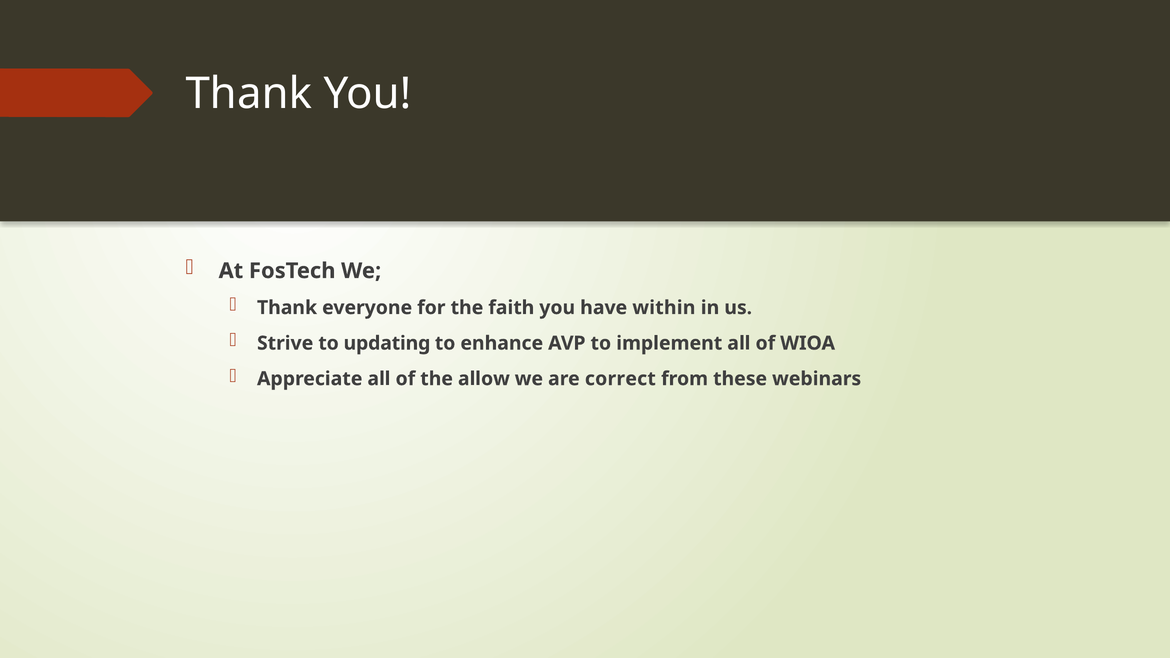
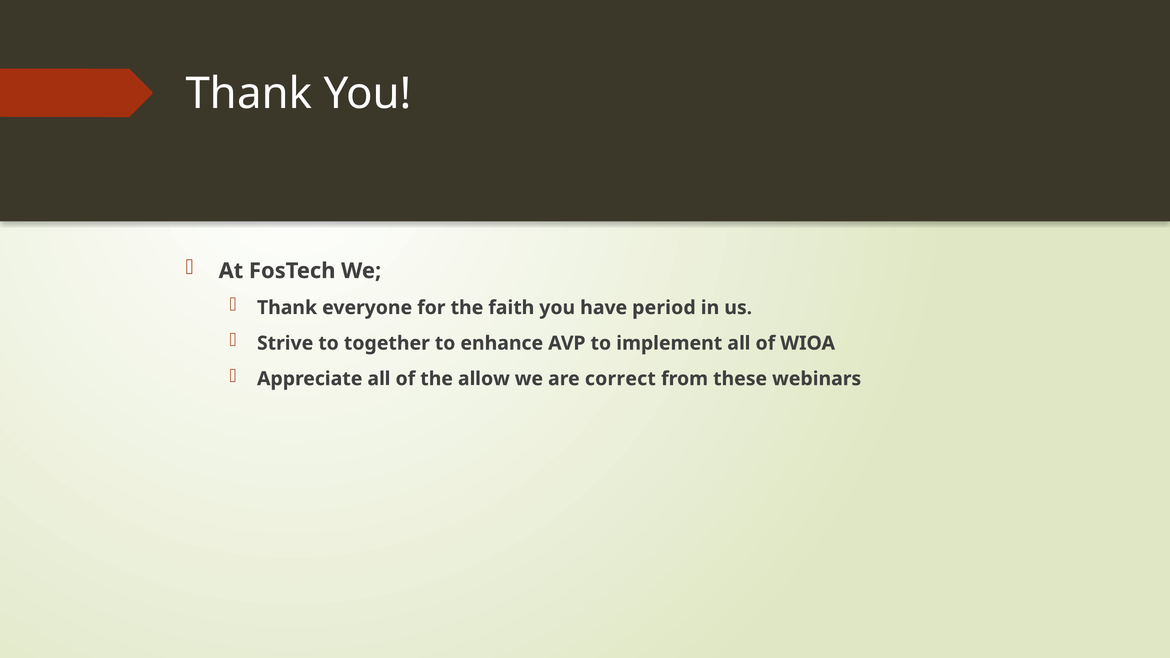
within: within -> period
updating: updating -> together
